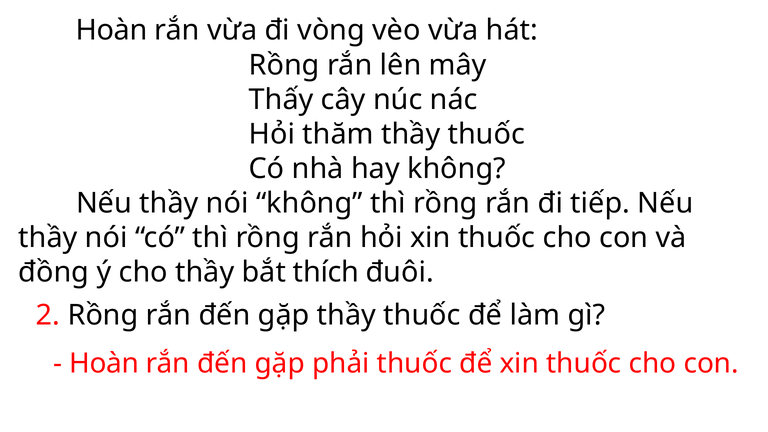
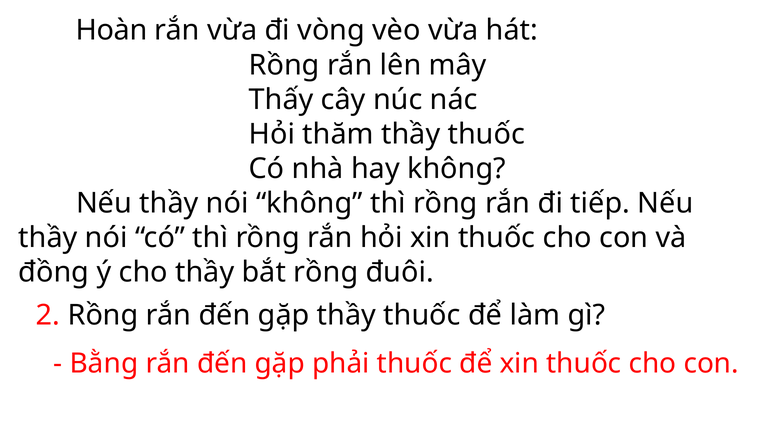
bắt thích: thích -> rồng
Hoàn at (104, 364): Hoàn -> Bằng
